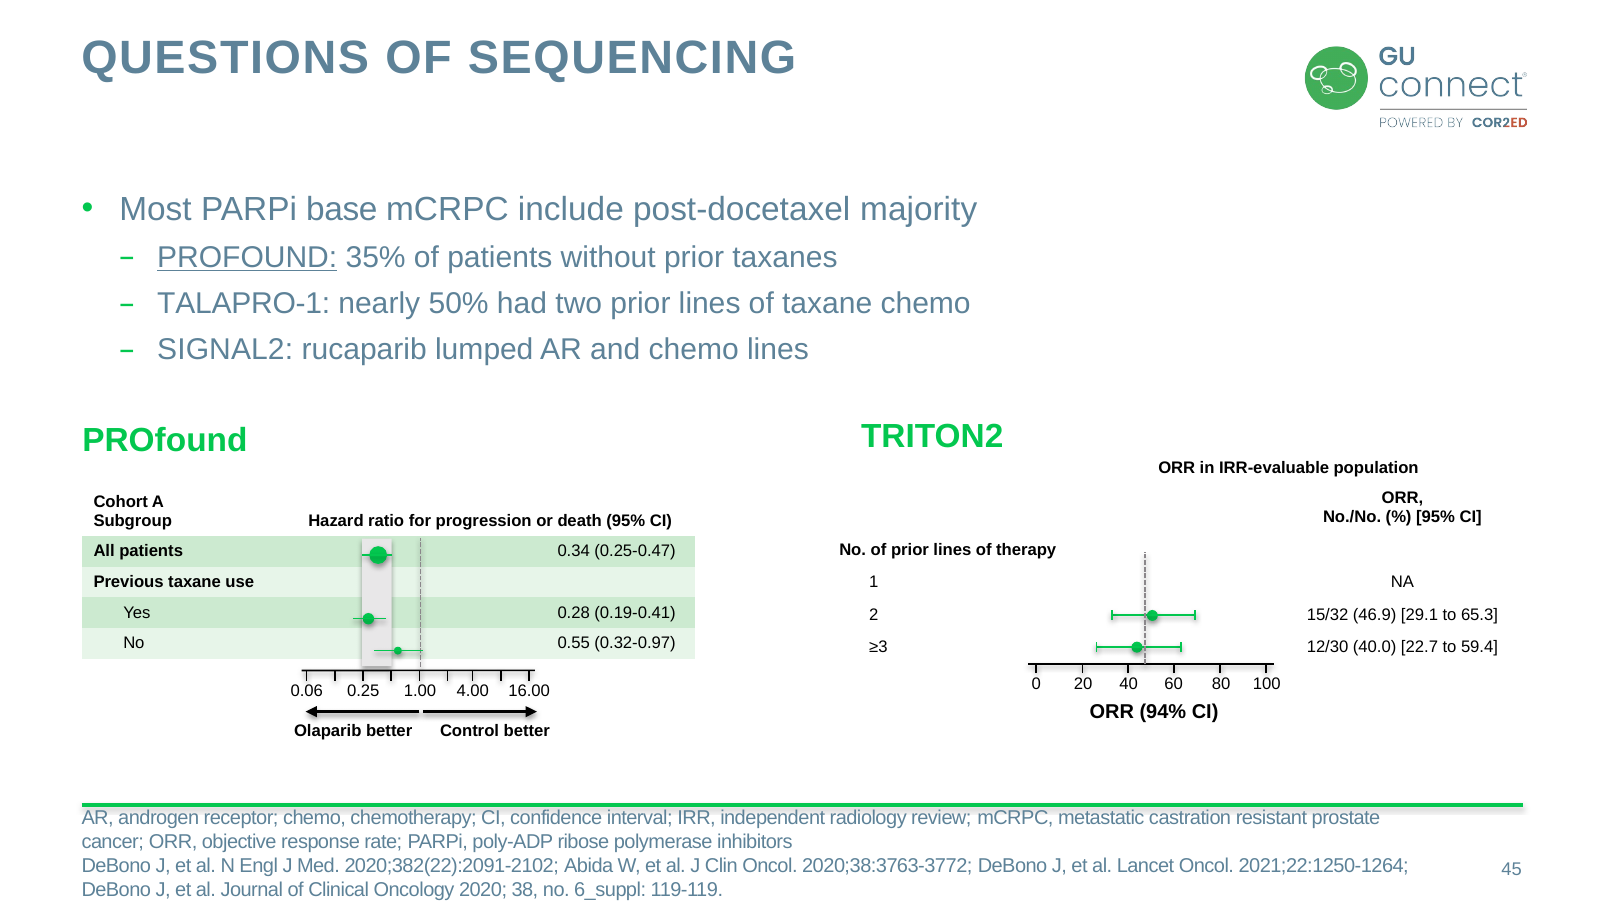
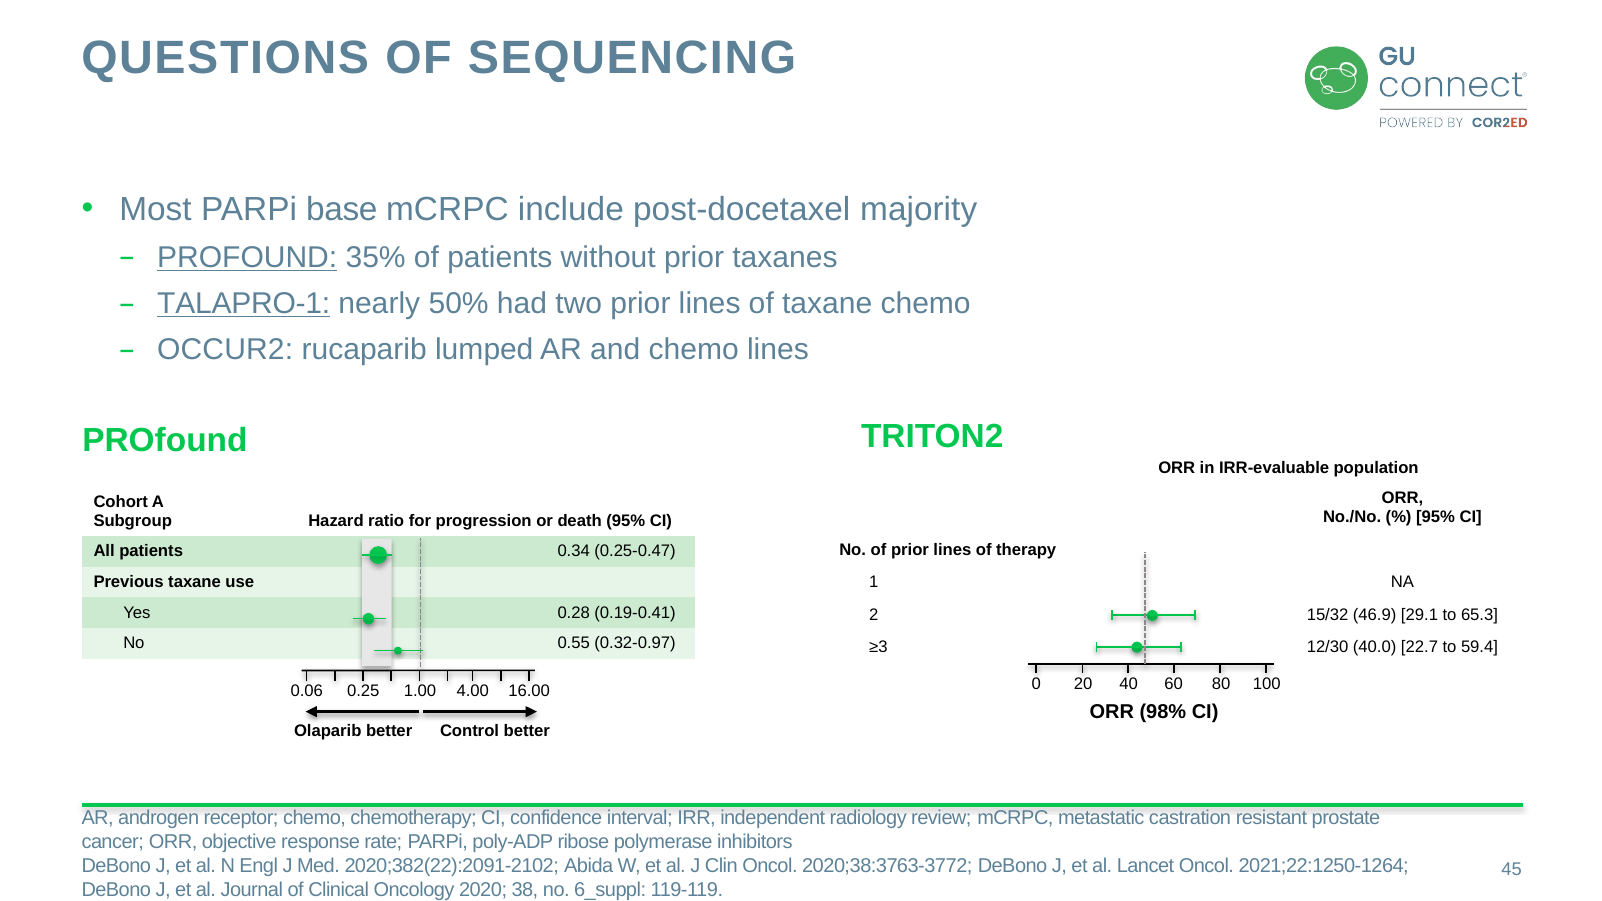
TALAPRO-1 underline: none -> present
SIGNAL2: SIGNAL2 -> OCCUR2
94%: 94% -> 98%
